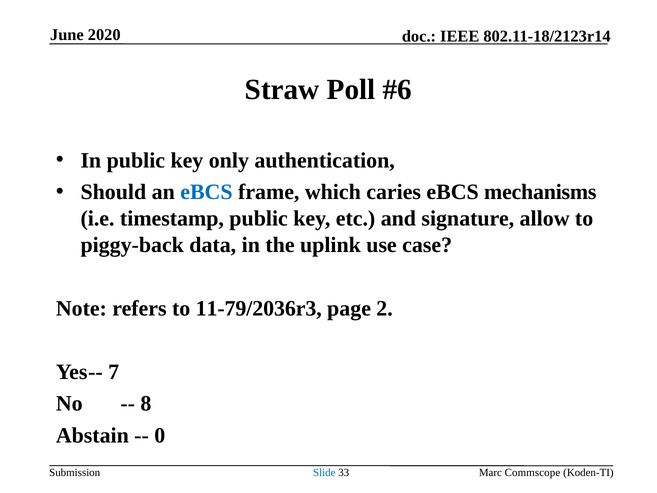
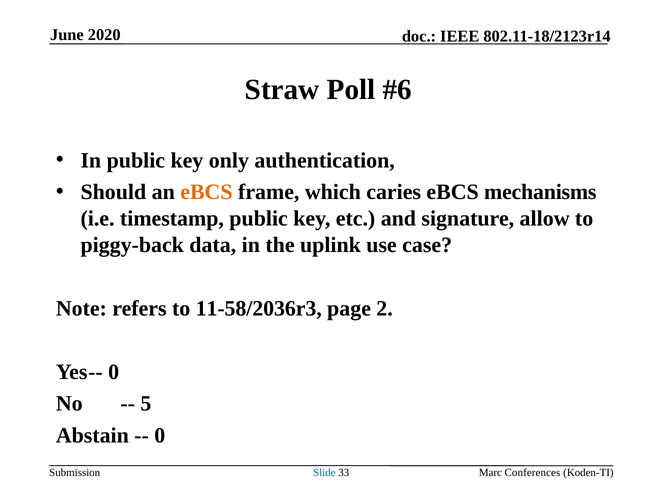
eBCS at (206, 192) colour: blue -> orange
11-79/2036r3: 11-79/2036r3 -> 11-58/2036r3
7 at (114, 372): 7 -> 0
8: 8 -> 5
Commscope: Commscope -> Conferences
